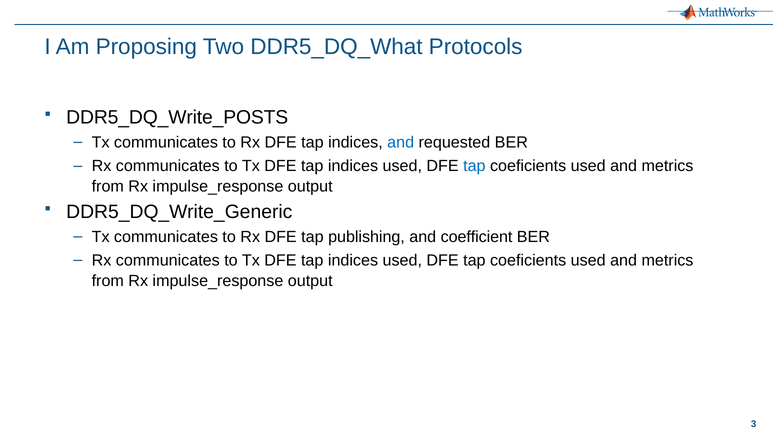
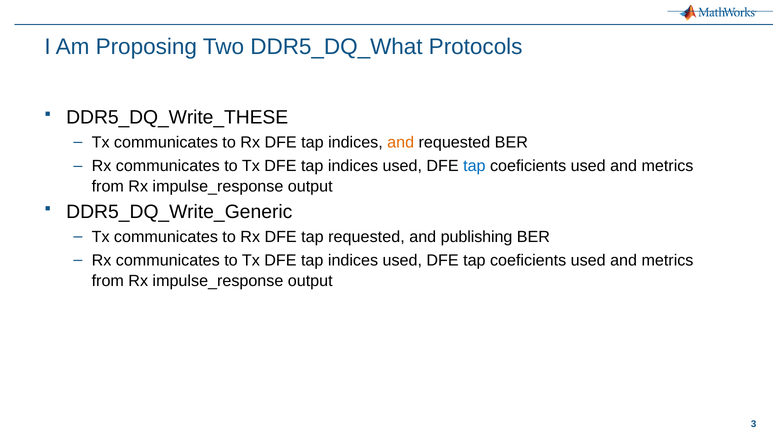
DDR5_DQ_Write_POSTS: DDR5_DQ_Write_POSTS -> DDR5_DQ_Write_THESE
and at (401, 143) colour: blue -> orange
tap publishing: publishing -> requested
coefficient: coefficient -> publishing
